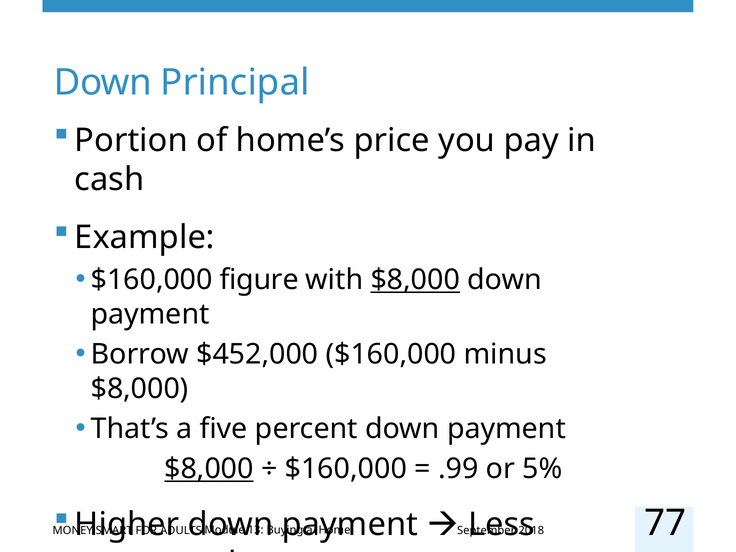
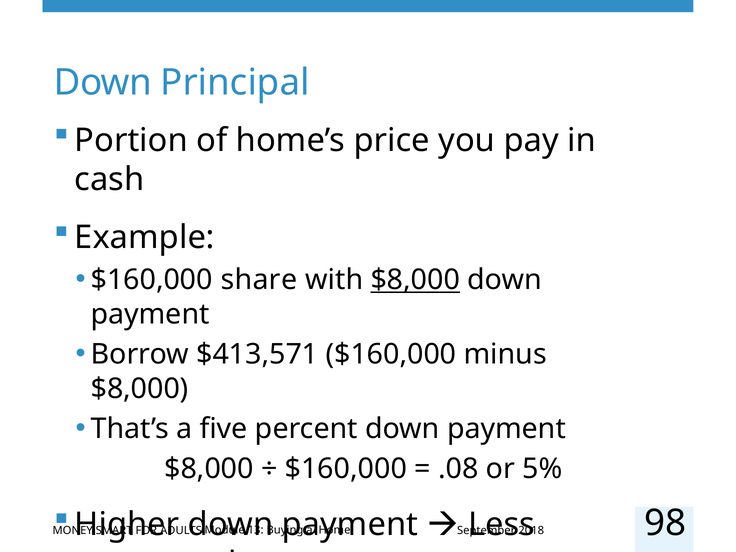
figure: figure -> share
$452,000: $452,000 -> $413,571
$8,000 at (209, 469) underline: present -> none
.99: .99 -> .08
77: 77 -> 98
